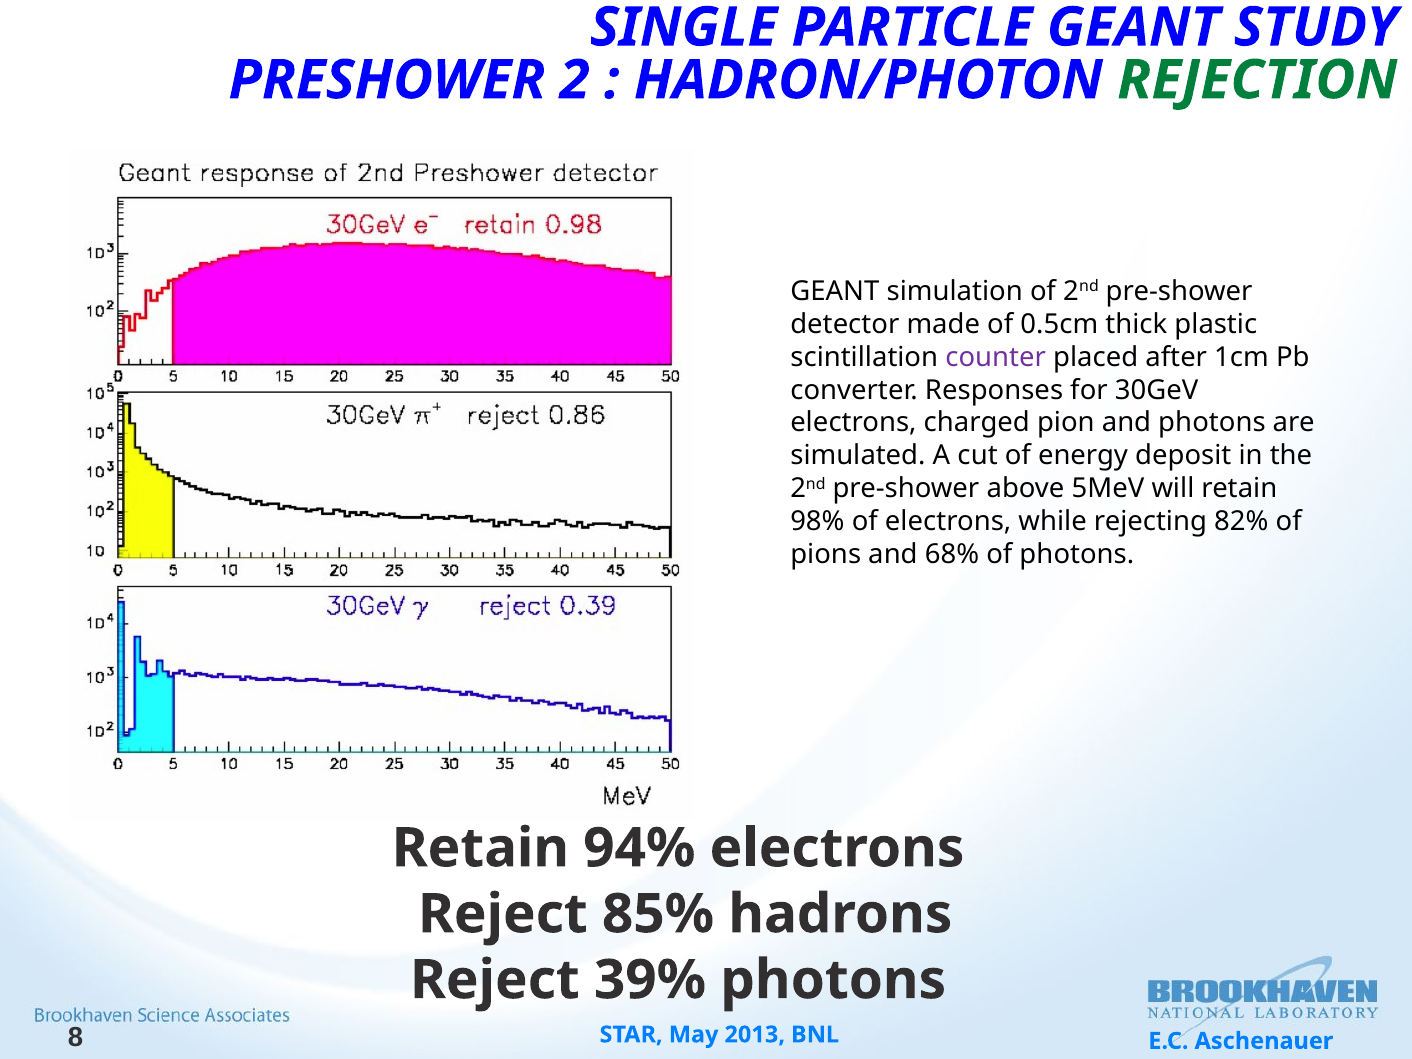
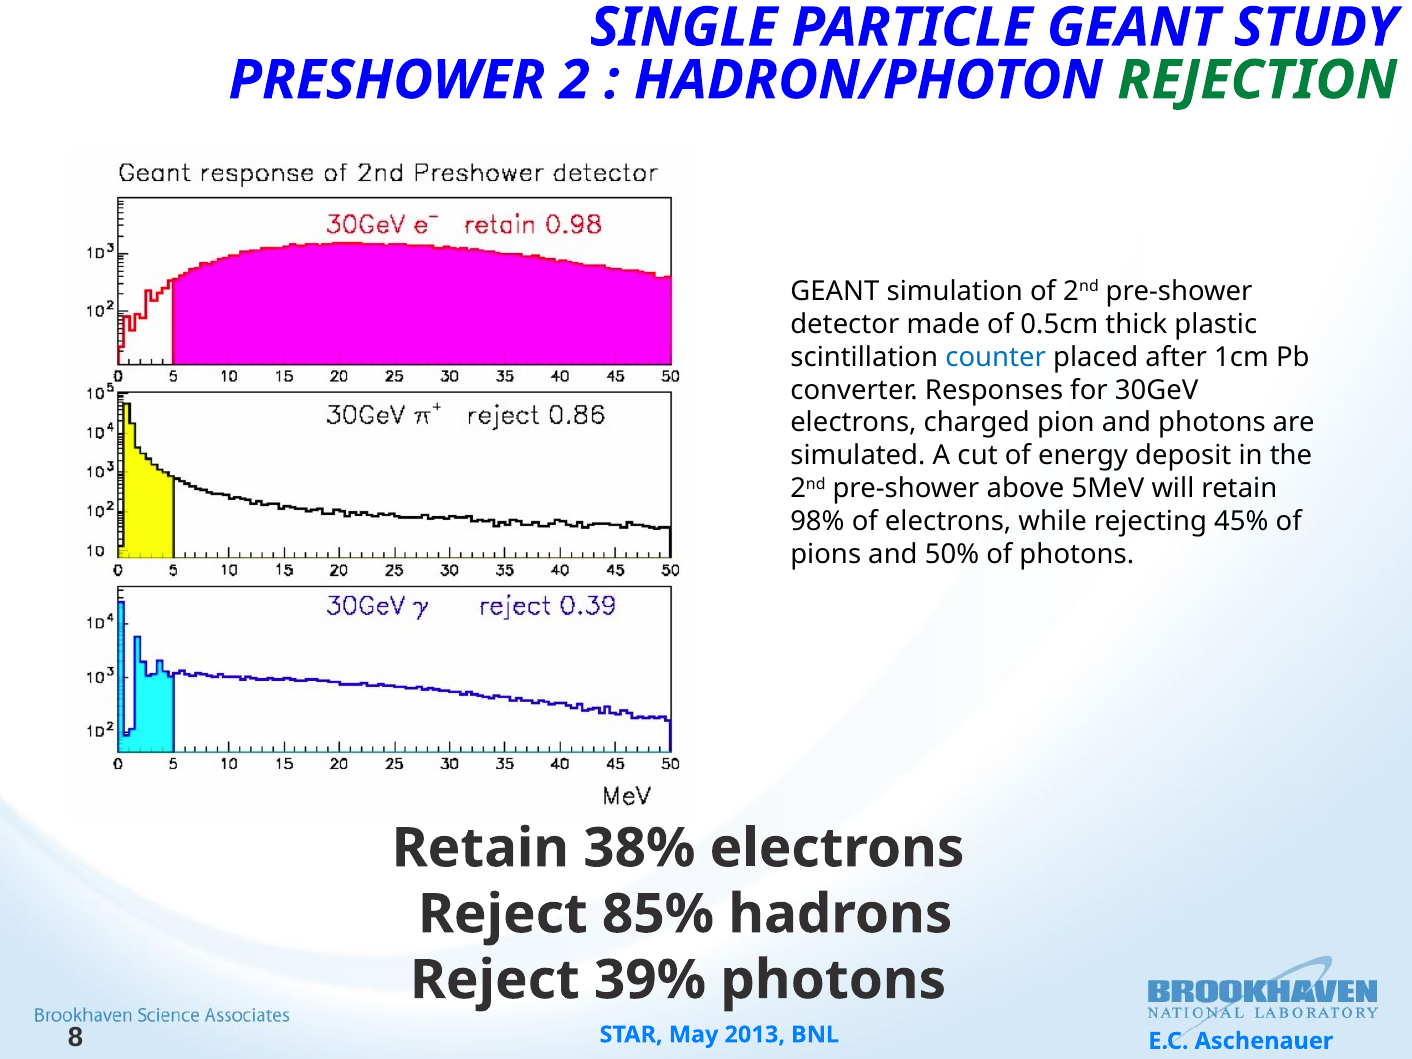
counter colour: purple -> blue
82%: 82% -> 45%
68%: 68% -> 50%
94%: 94% -> 38%
